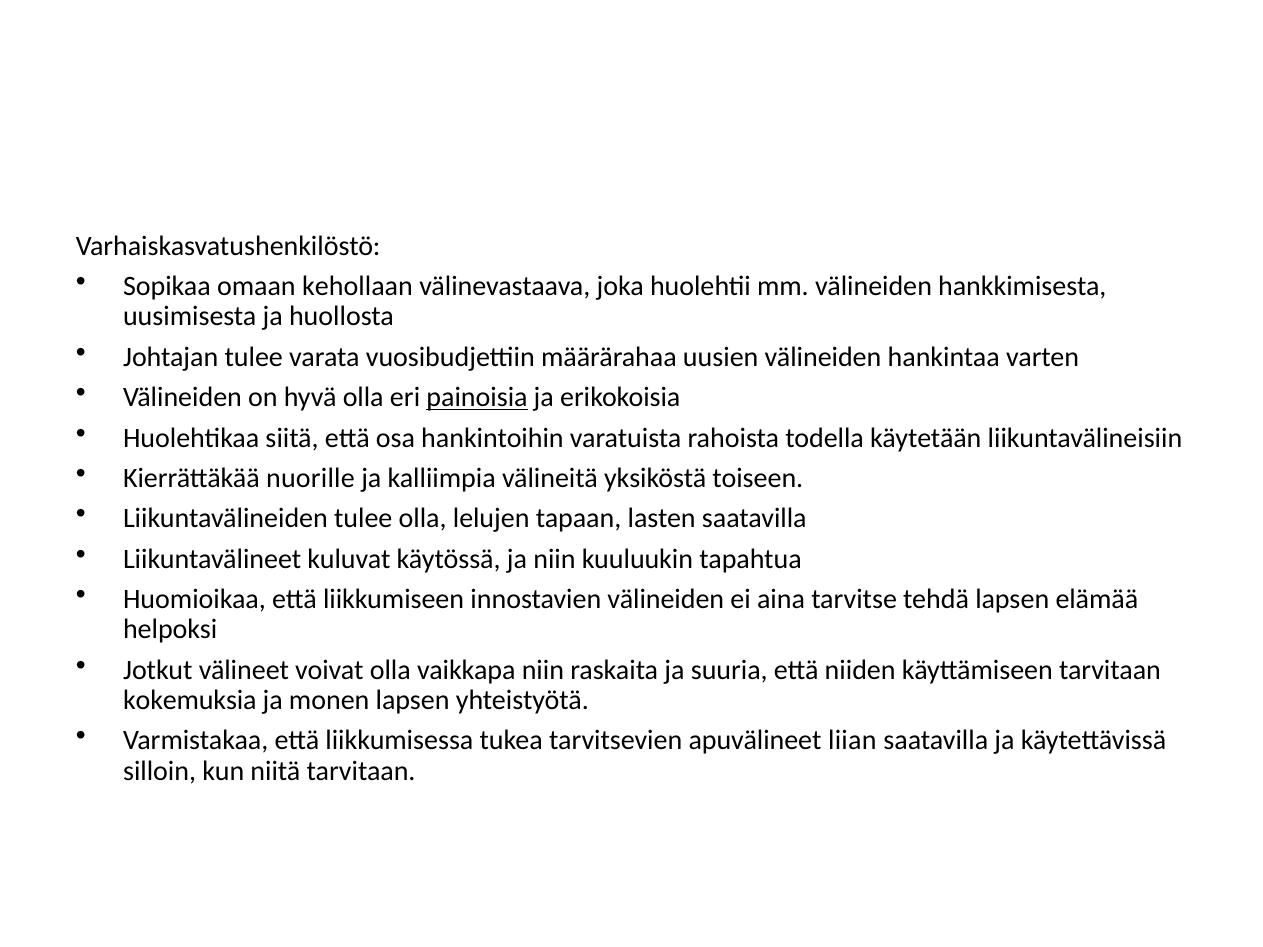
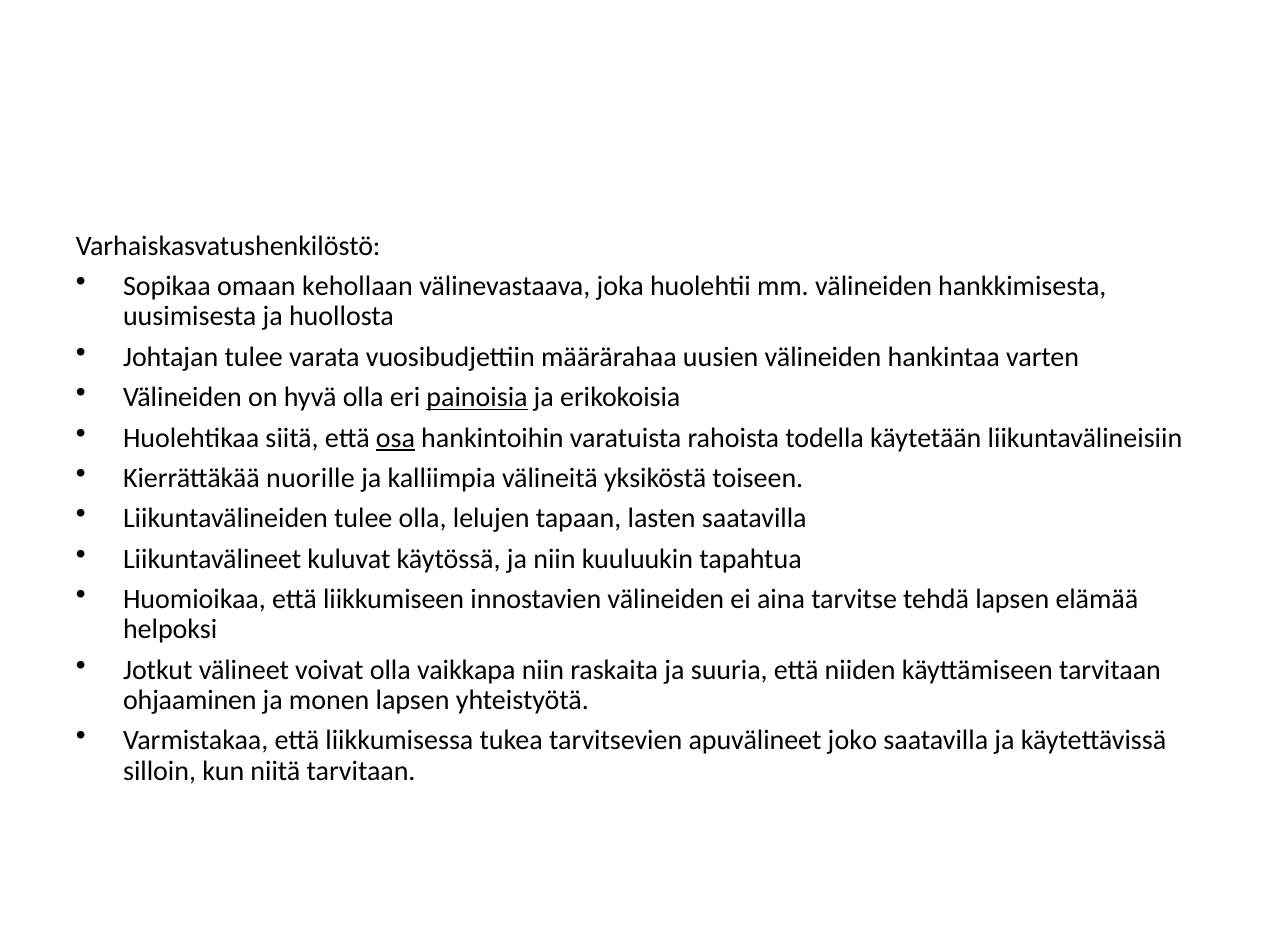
osa underline: none -> present
kokemuksia: kokemuksia -> ohjaaminen
liian: liian -> joko
